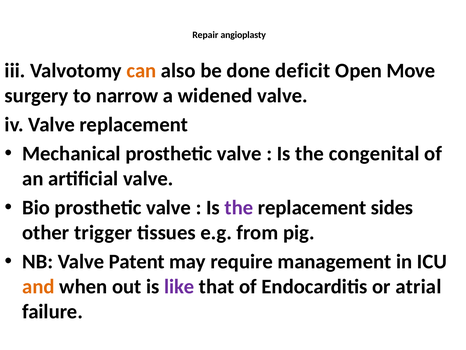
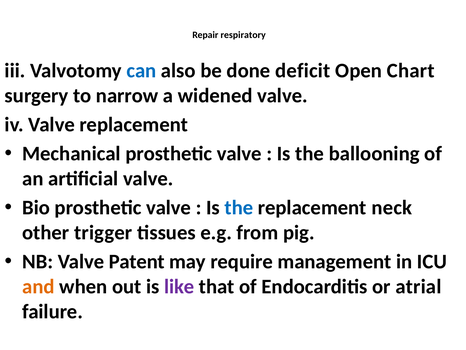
angioplasty: angioplasty -> respiratory
can colour: orange -> blue
Move: Move -> Chart
congenital: congenital -> ballooning
the at (239, 207) colour: purple -> blue
sides: sides -> neck
